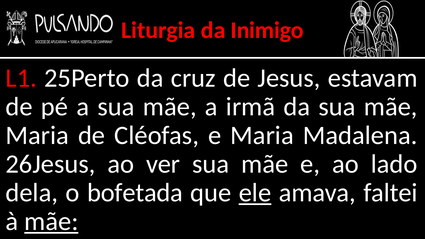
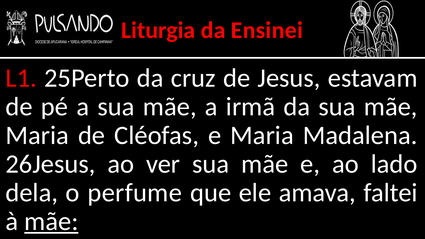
Inimigo: Inimigo -> Ensinei
bofetada: bofetada -> perfume
ele underline: present -> none
